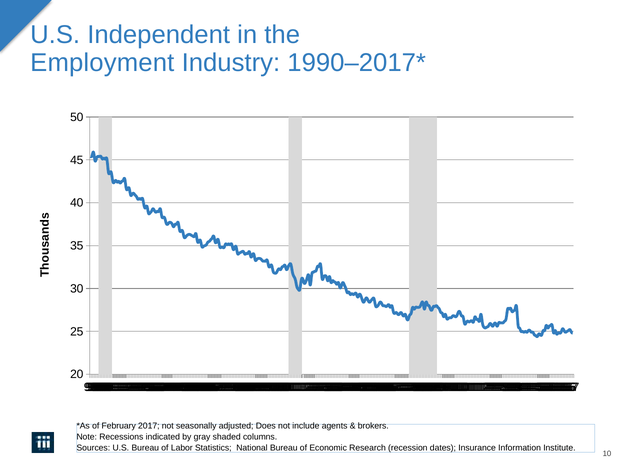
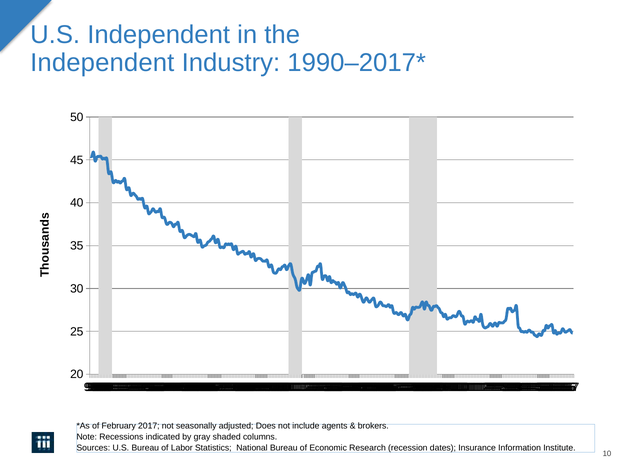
Employment at (102, 63): Employment -> Independent
